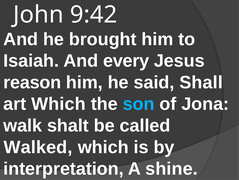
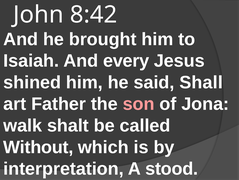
9:42: 9:42 -> 8:42
reason: reason -> shined
art Which: Which -> Father
son colour: light blue -> pink
Walked: Walked -> Without
shine: shine -> stood
